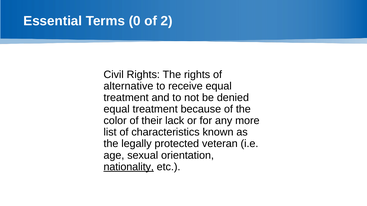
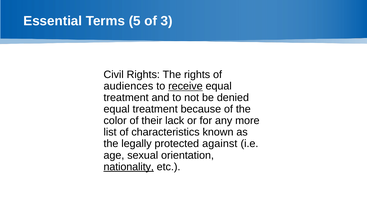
0: 0 -> 5
2: 2 -> 3
alternative: alternative -> audiences
receive underline: none -> present
veteran: veteran -> against
